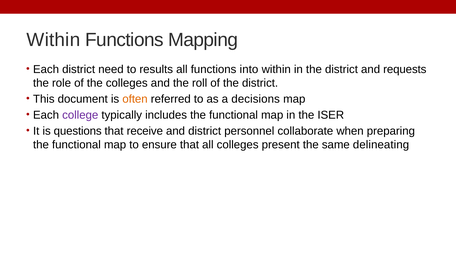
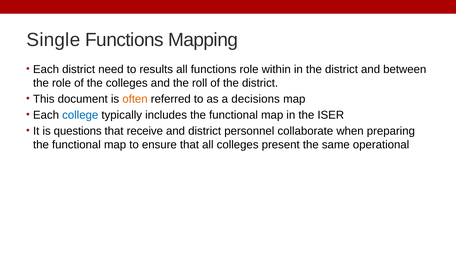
Within at (53, 40): Within -> Single
functions into: into -> role
requests: requests -> between
college colour: purple -> blue
delineating: delineating -> operational
